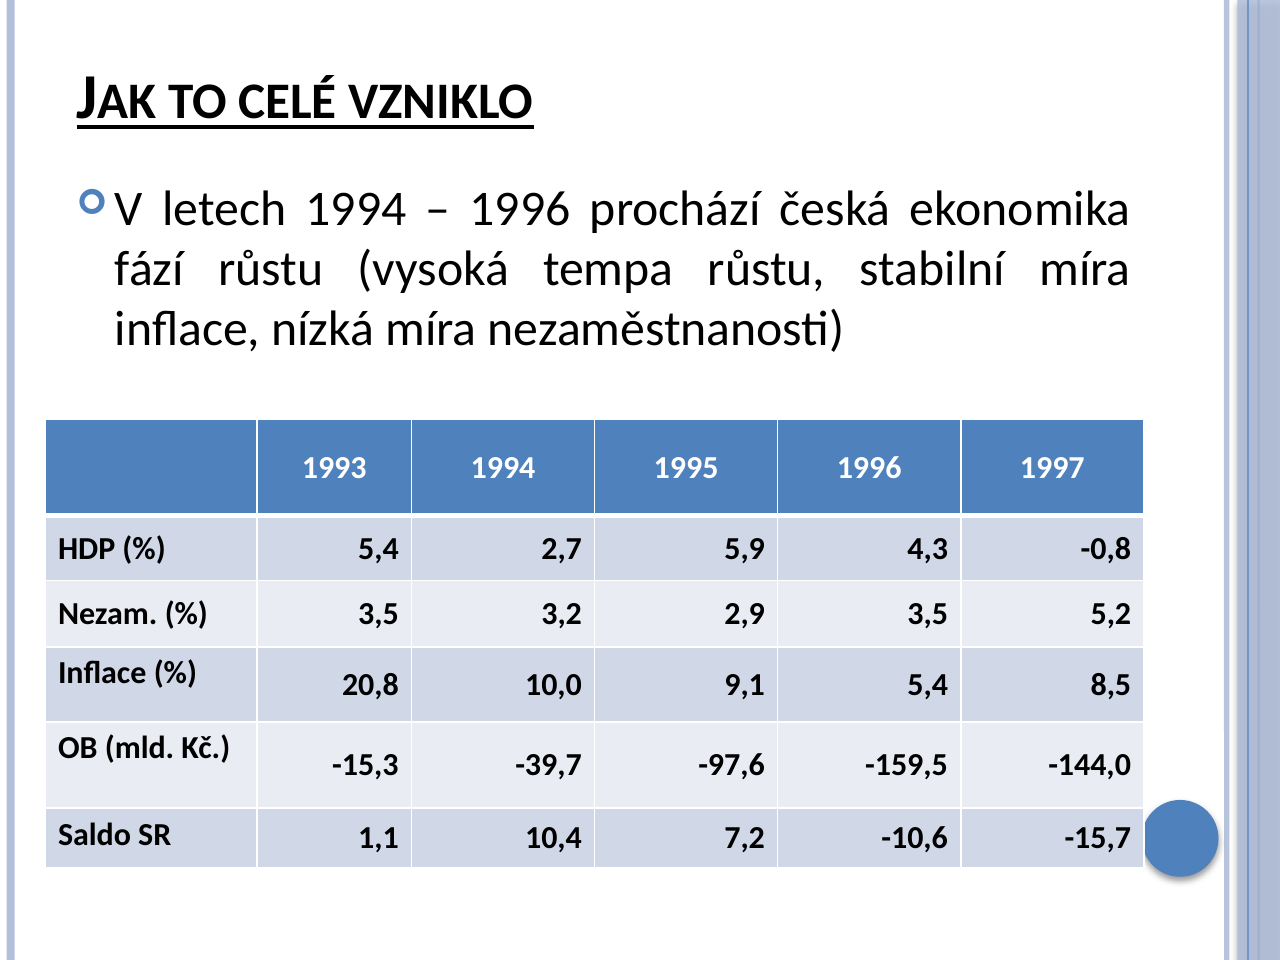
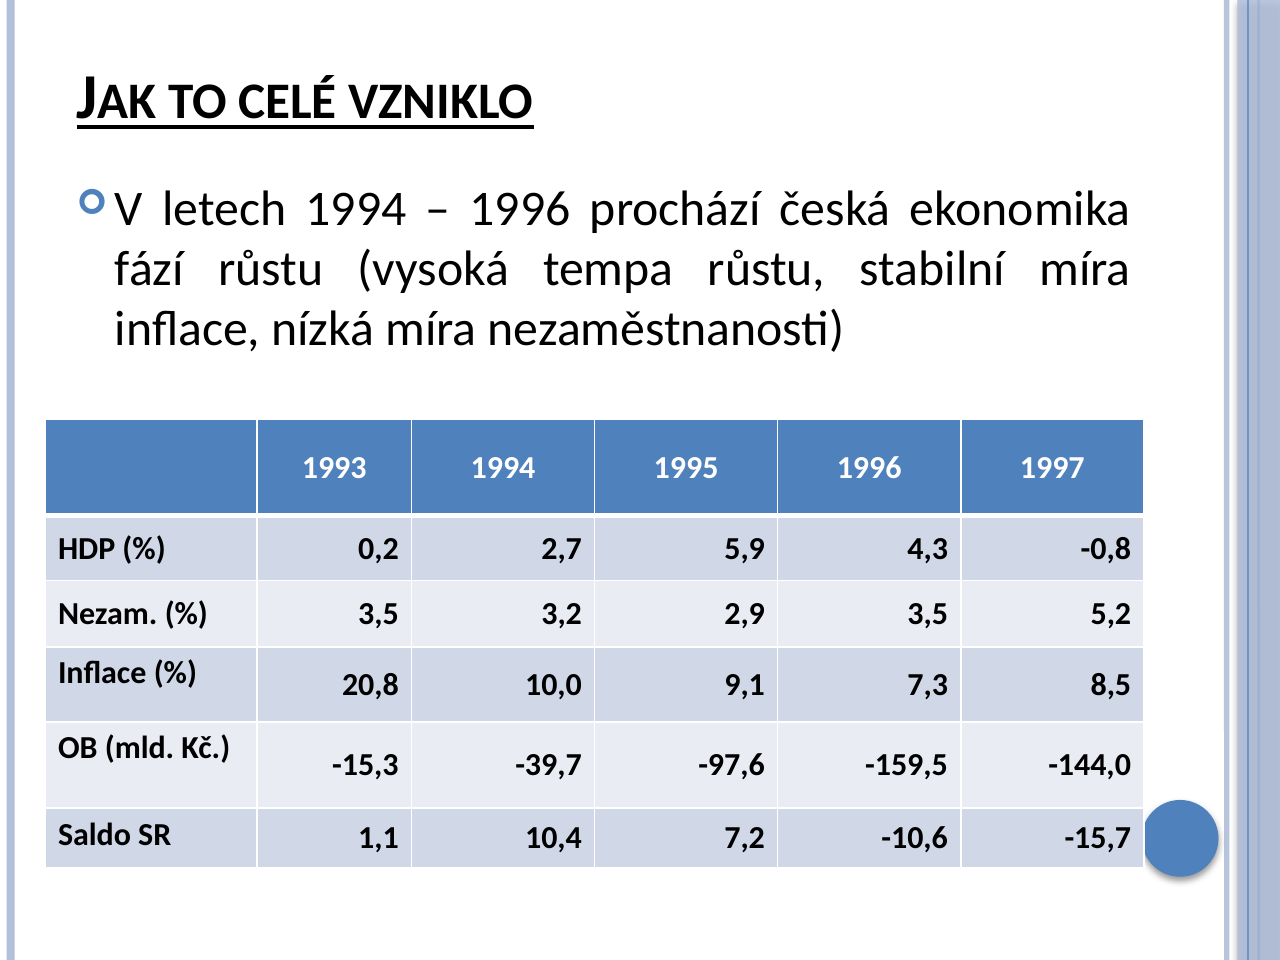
5,4 at (379, 549): 5,4 -> 0,2
9,1 5,4: 5,4 -> 7,3
